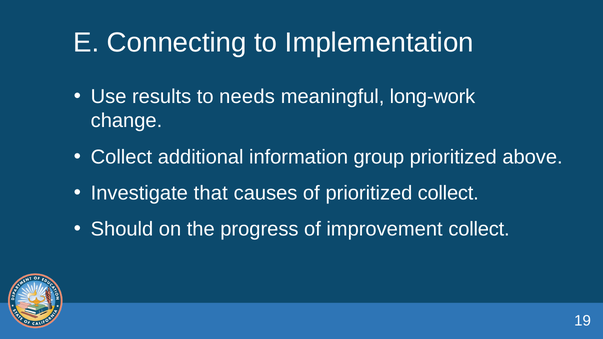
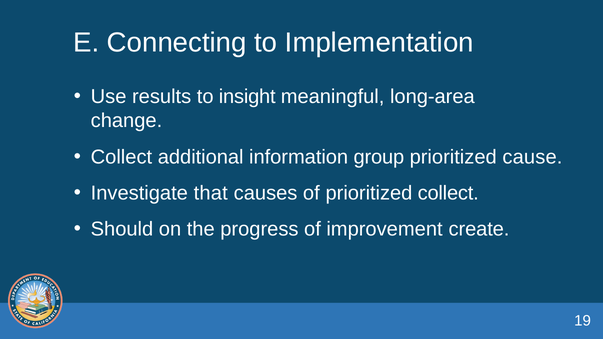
needs: needs -> insight
long-work: long-work -> long-area
above: above -> cause
improvement collect: collect -> create
